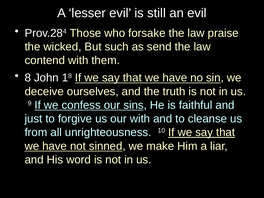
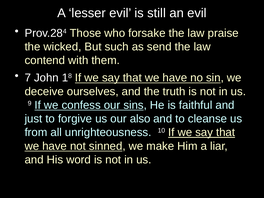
8: 8 -> 7
our with: with -> also
